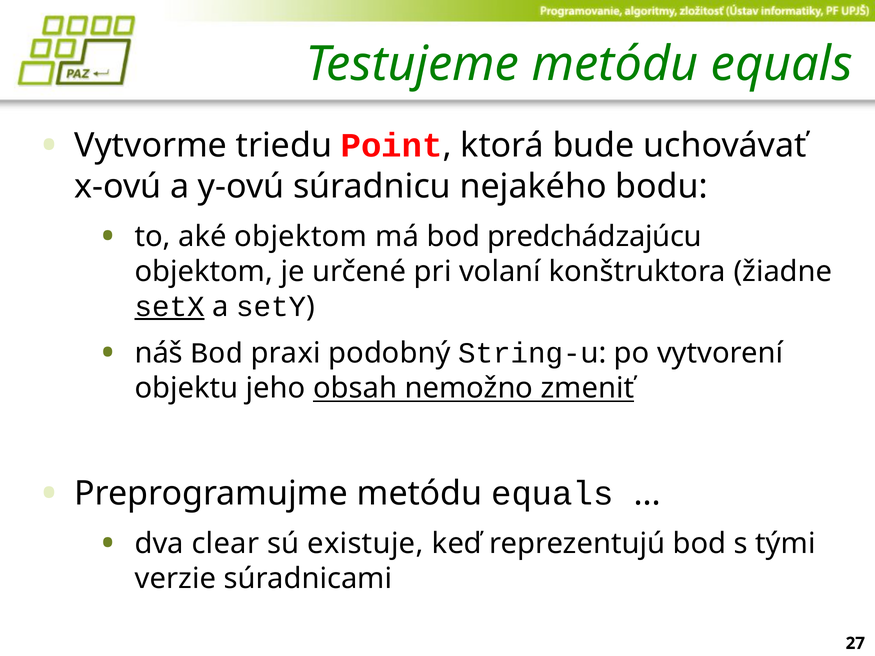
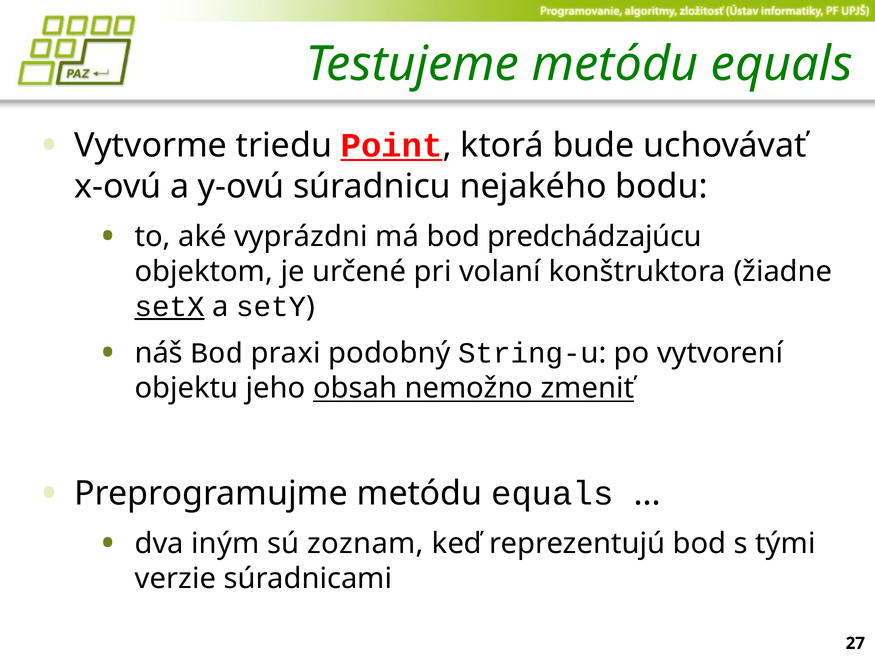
Point underline: none -> present
aké objektom: objektom -> vyprázdni
clear: clear -> iným
existuje: existuje -> zoznam
